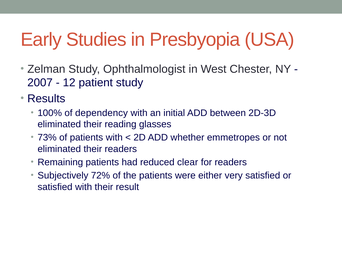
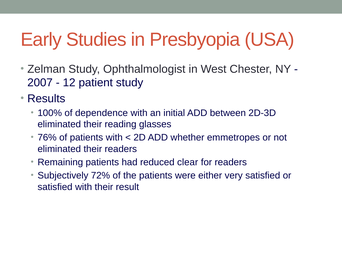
dependency: dependency -> dependence
73%: 73% -> 76%
